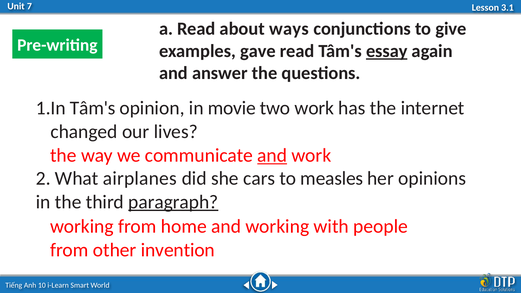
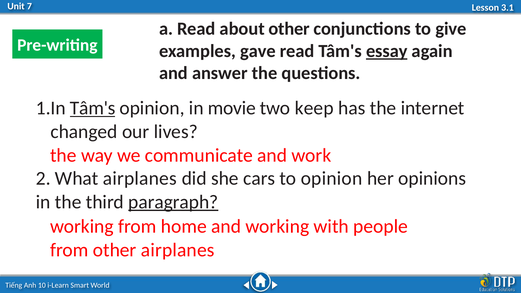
about ways: ways -> other
Tâm's at (93, 108) underline: none -> present
two work: work -> keep
and at (272, 156) underline: present -> none
to measles: measles -> opinion
other invention: invention -> airplanes
